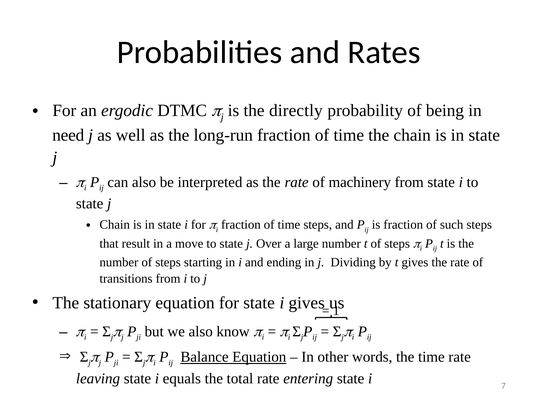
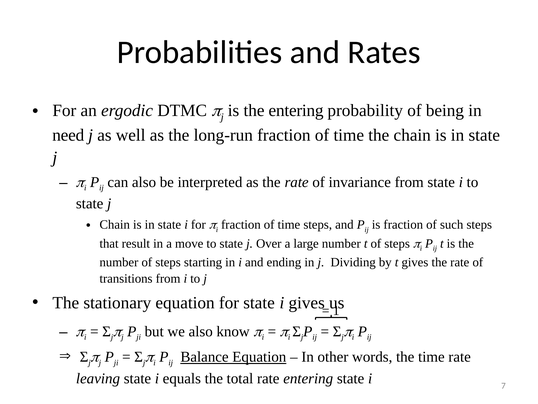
the directly: directly -> entering
machinery: machinery -> invariance
